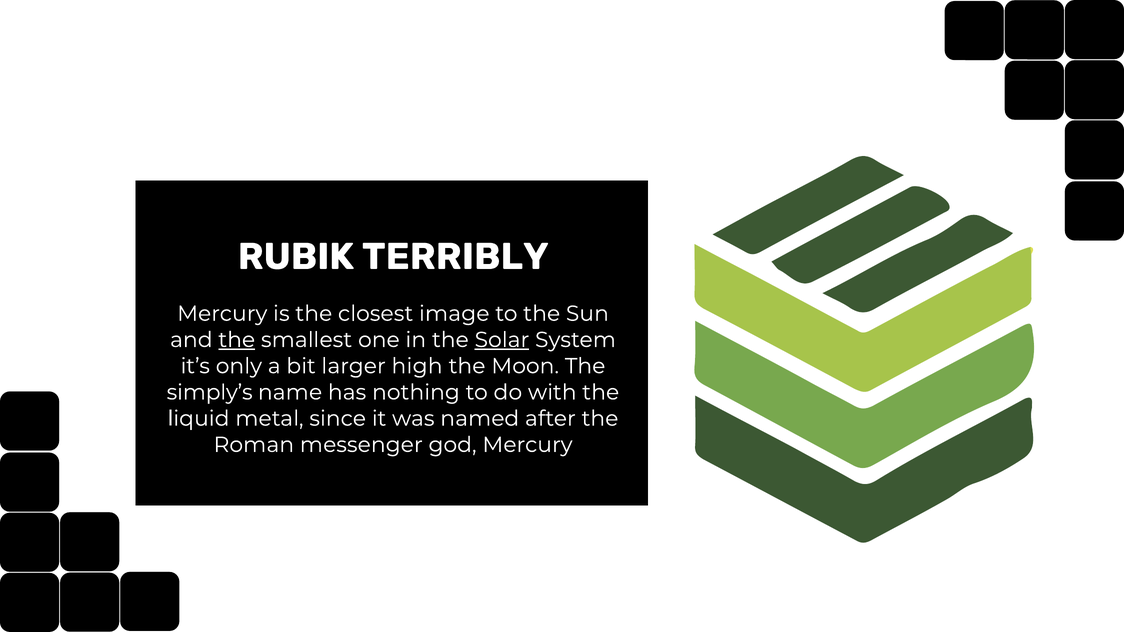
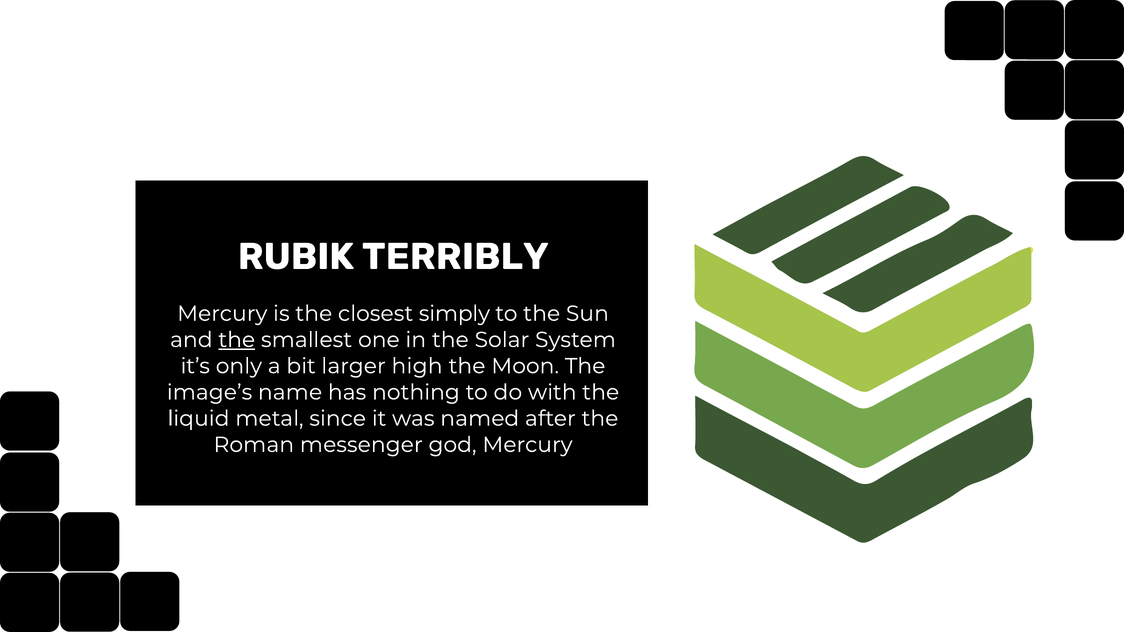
image: image -> simply
Solar underline: present -> none
simply’s: simply’s -> image’s
